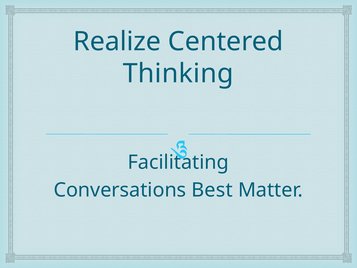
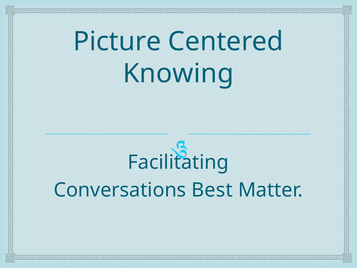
Realize: Realize -> Picture
Thinking: Thinking -> Knowing
